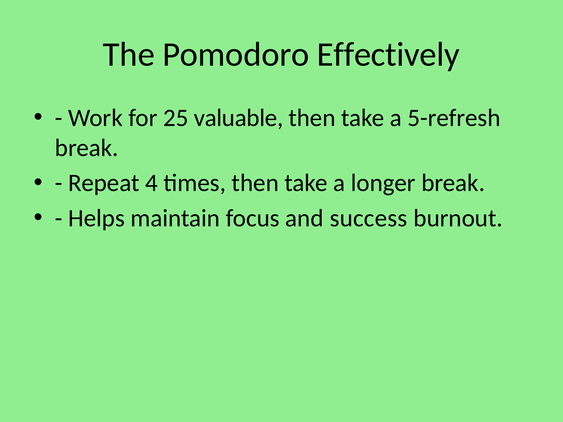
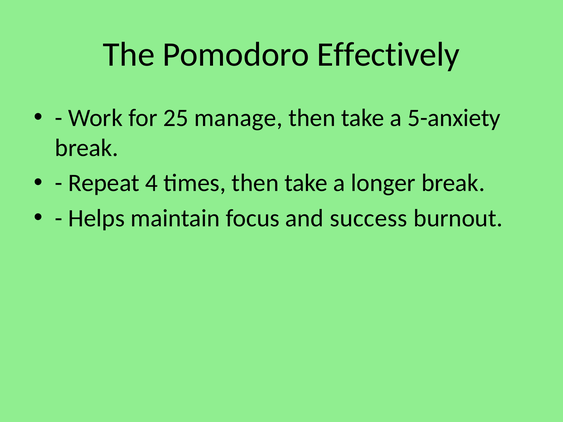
valuable: valuable -> manage
5-refresh: 5-refresh -> 5-anxiety
